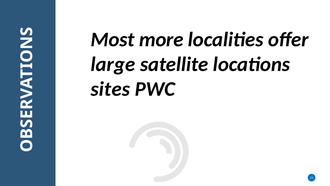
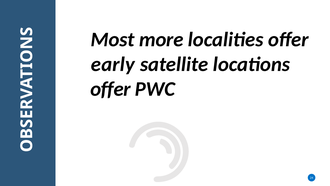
large: large -> early
sites at (110, 89): sites -> offer
